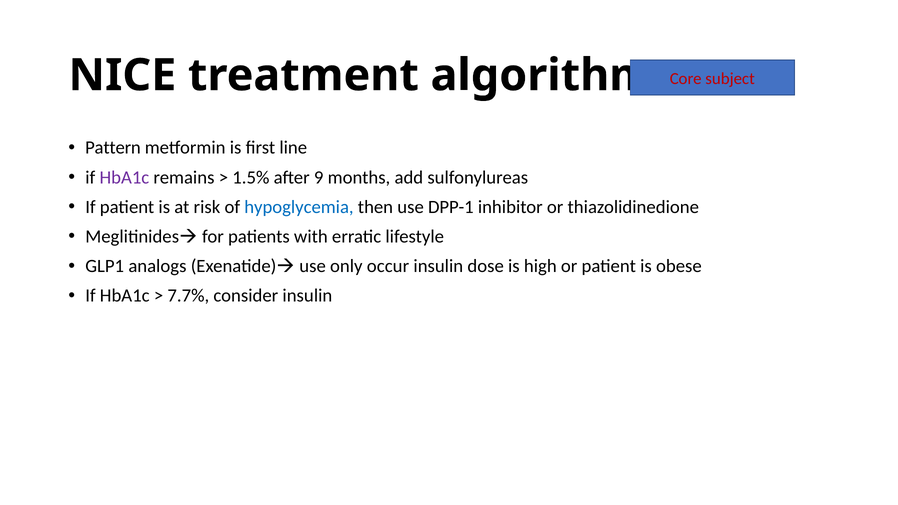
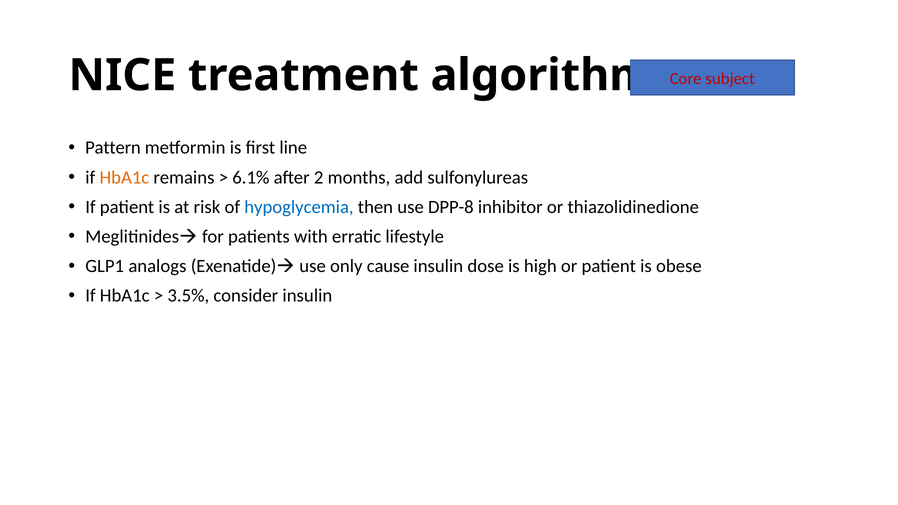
HbA1c at (124, 177) colour: purple -> orange
1.5%: 1.5% -> 6.1%
9: 9 -> 2
DPP-1: DPP-1 -> DPP-8
occur: occur -> cause
7.7%: 7.7% -> 3.5%
